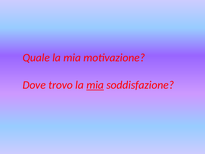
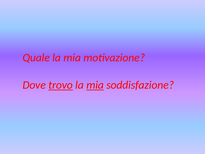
trovo underline: none -> present
